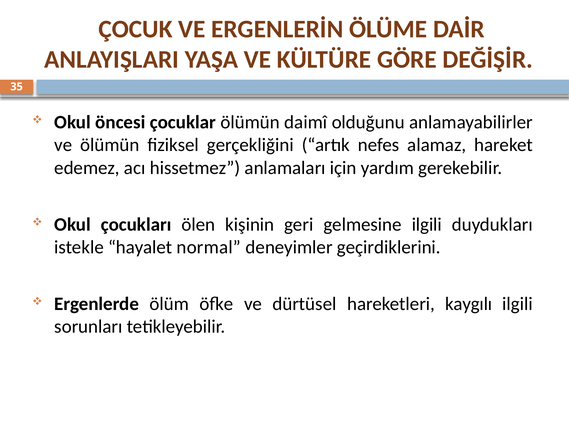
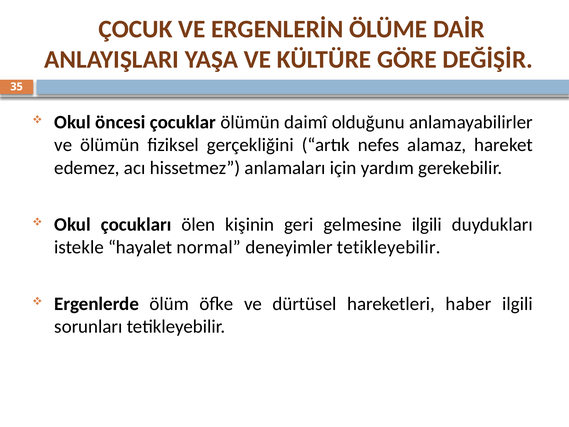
deneyimler geçirdiklerini: geçirdiklerini -> tetikleyebilir
kaygılı: kaygılı -> haber
